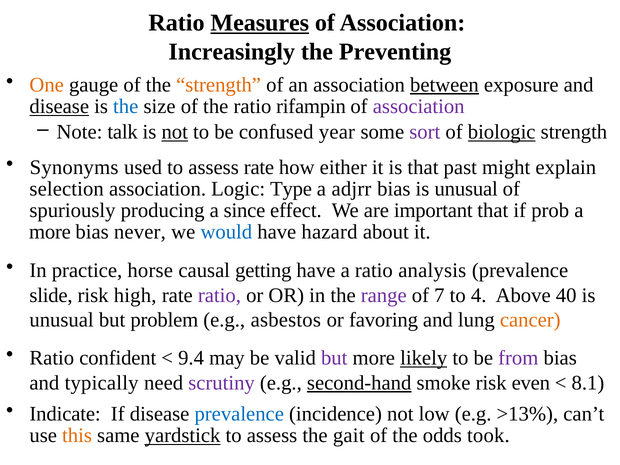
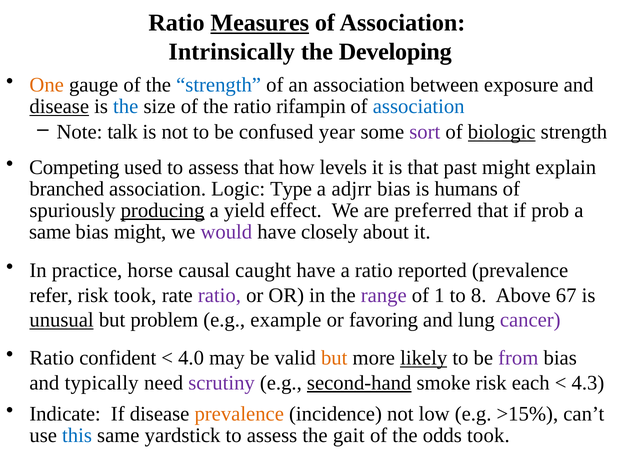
Increasingly: Increasingly -> Intrinsically
Preventing: Preventing -> Developing
strength at (219, 85) colour: orange -> blue
between underline: present -> none
association at (419, 106) colour: purple -> blue
not at (175, 132) underline: present -> none
Synonyms: Synonyms -> Competing
assess rate: rate -> that
either: either -> levels
selection: selection -> branched
bias is unusual: unusual -> humans
producing underline: none -> present
since: since -> yield
important: important -> preferred
more at (50, 232): more -> same
bias never: never -> might
would colour: blue -> purple
hazard: hazard -> closely
getting: getting -> caught
analysis: analysis -> reported
slide: slide -> refer
risk high: high -> took
7: 7 -> 1
4: 4 -> 8
40: 40 -> 67
unusual at (62, 320) underline: none -> present
asbestos: asbestos -> example
cancer colour: orange -> purple
9.4: 9.4 -> 4.0
but at (334, 358) colour: purple -> orange
even: even -> each
8.1: 8.1 -> 4.3
prevalence at (239, 414) colour: blue -> orange
>13%: >13% -> >15%
this colour: orange -> blue
yardstick underline: present -> none
